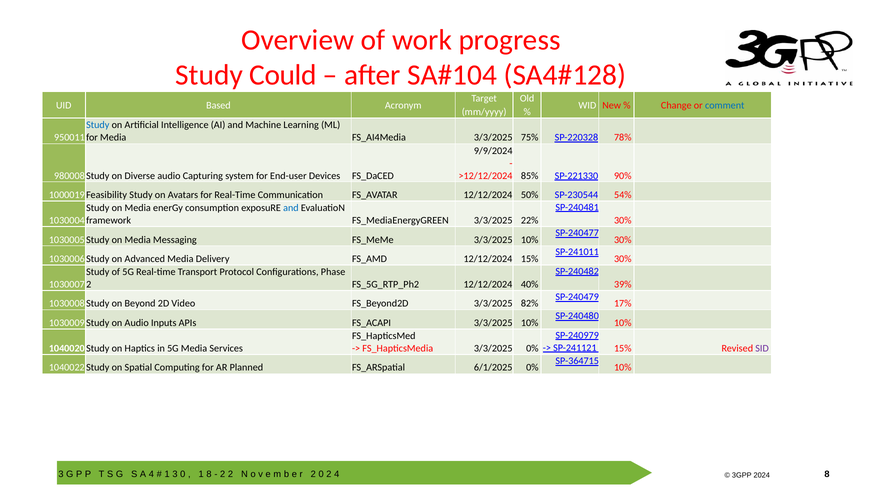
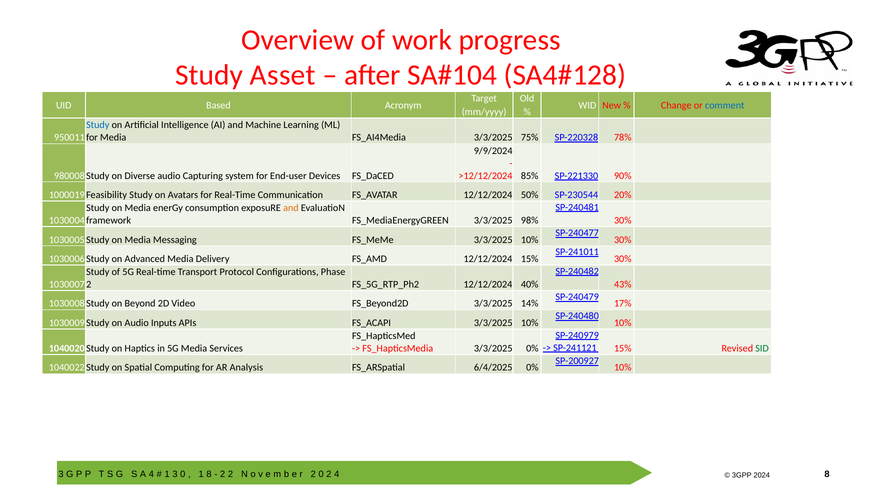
Could: Could -> Asset
54%: 54% -> 20%
and at (291, 208) colour: blue -> orange
22%: 22% -> 98%
39%: 39% -> 43%
82%: 82% -> 14%
SID colour: purple -> green
SP-364715: SP-364715 -> SP-200927
Planned: Planned -> Analysis
6/1/2025: 6/1/2025 -> 6/4/2025
